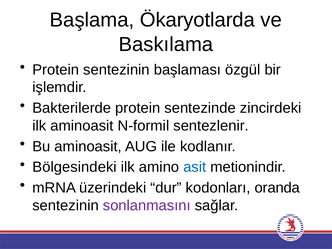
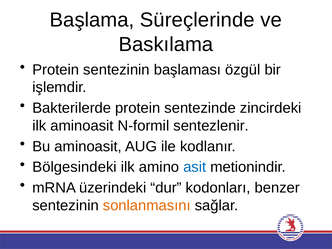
Ökaryotlarda: Ökaryotlarda -> Süreçlerinde
oranda: oranda -> benzer
sonlanmasını colour: purple -> orange
